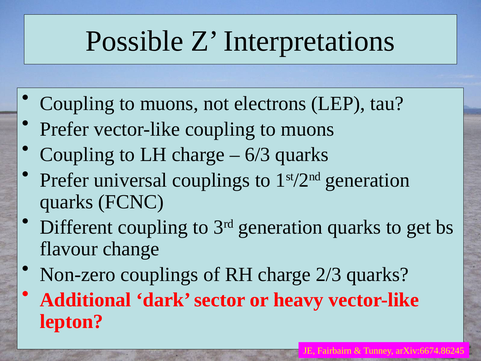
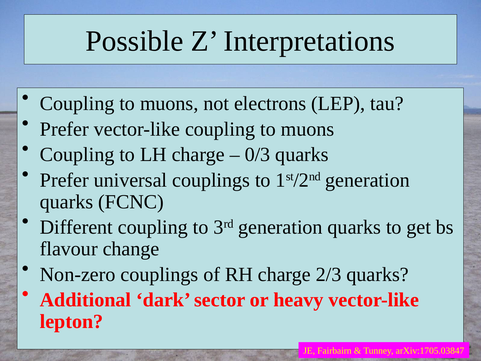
6/3: 6/3 -> 0/3
arXiv:6674.86245: arXiv:6674.86245 -> arXiv:1705.03847
